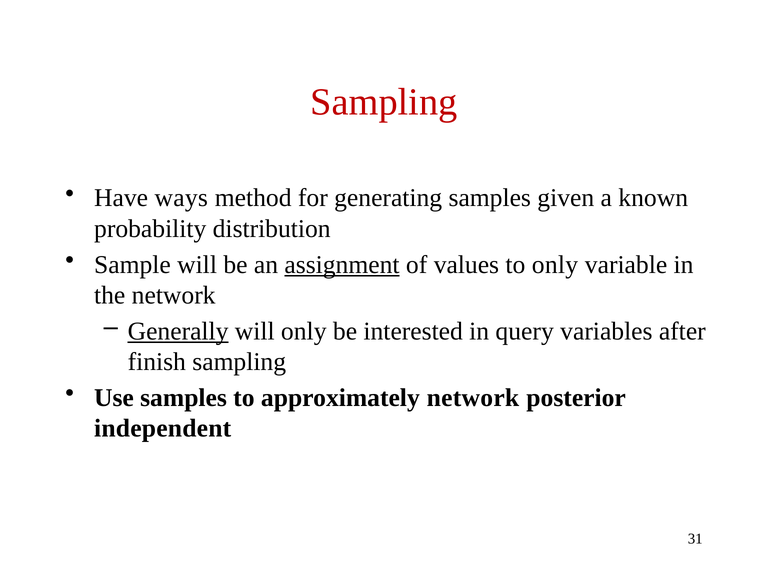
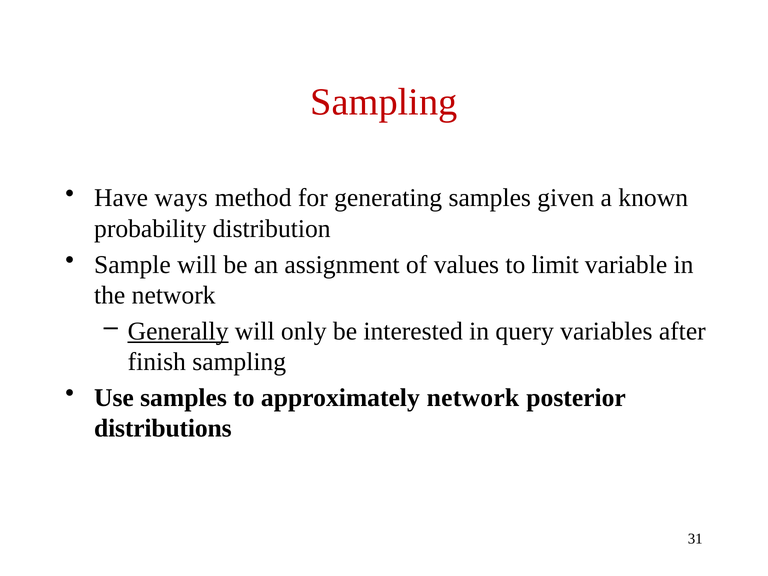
assignment underline: present -> none
to only: only -> limit
independent: independent -> distributions
